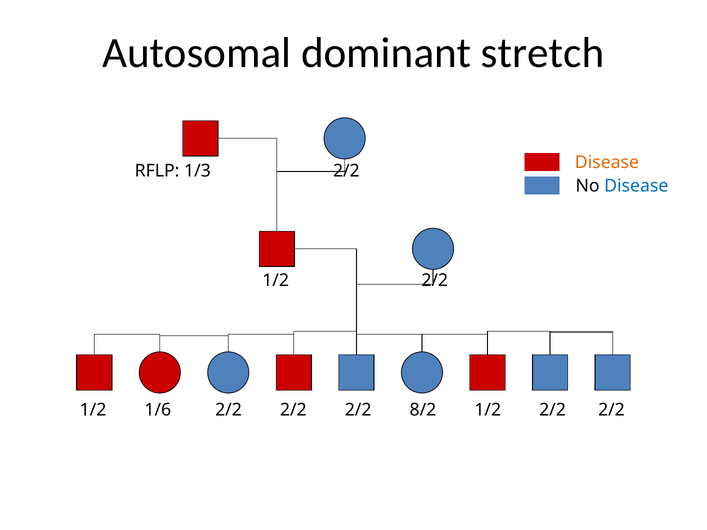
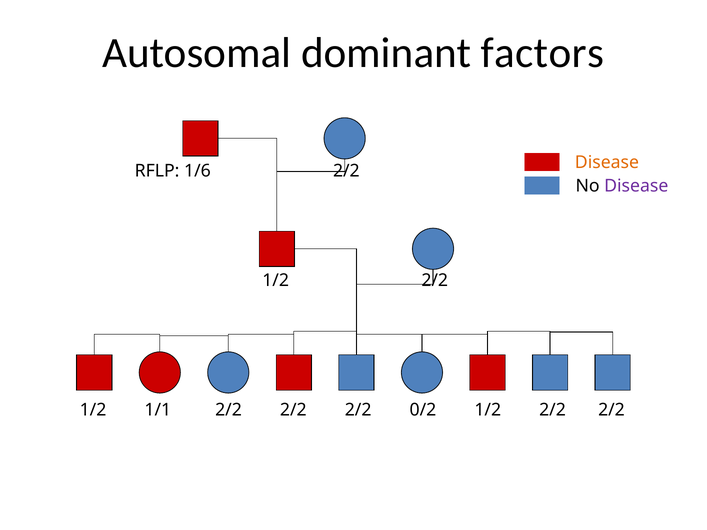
stretch: stretch -> factors
1/3: 1/3 -> 1/6
Disease at (636, 186) colour: blue -> purple
1/6: 1/6 -> 1/1
8/2: 8/2 -> 0/2
